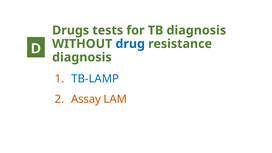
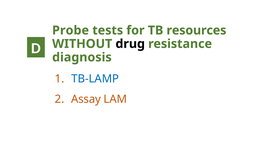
Drugs: Drugs -> Probe
TB diagnosis: diagnosis -> resources
drug colour: blue -> black
